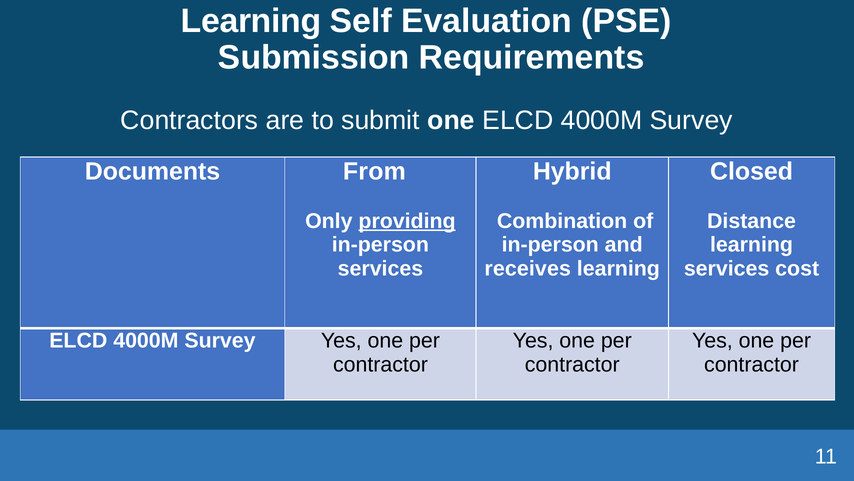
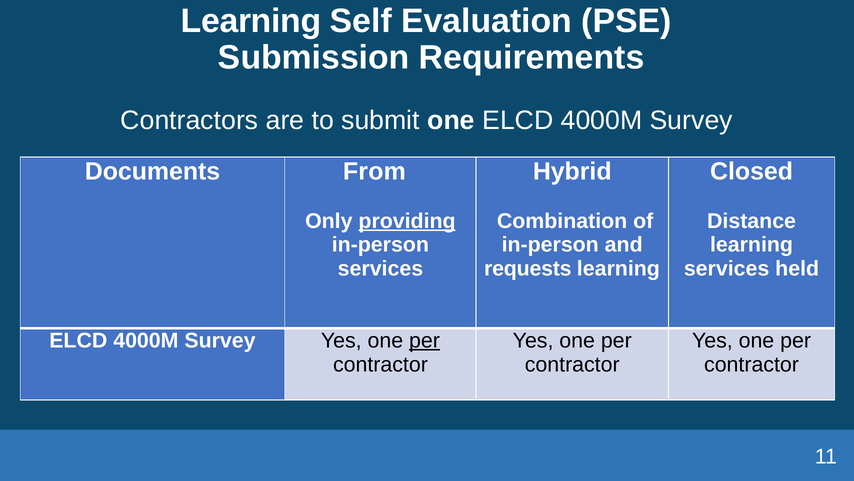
receives: receives -> requests
cost: cost -> held
per at (425, 340) underline: none -> present
